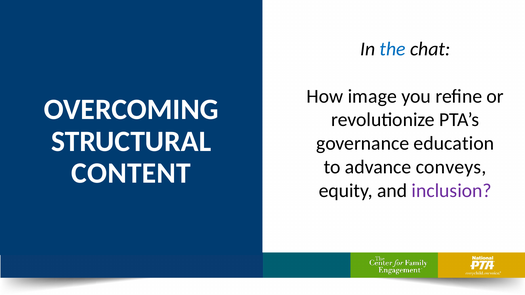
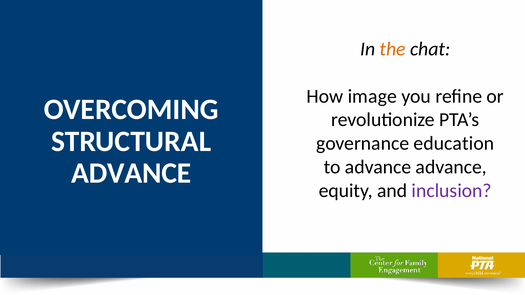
the colour: blue -> orange
advance conveys: conveys -> advance
CONTENT at (131, 173): CONTENT -> ADVANCE
